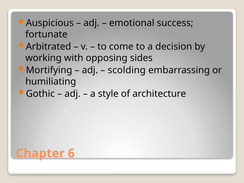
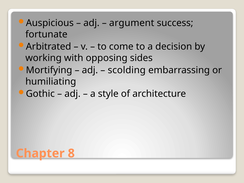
emotional: emotional -> argument
6: 6 -> 8
